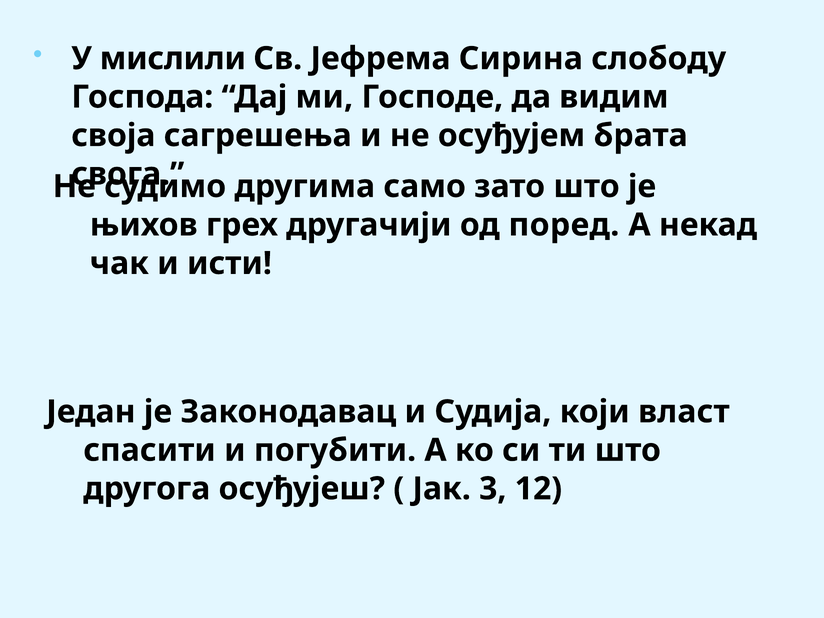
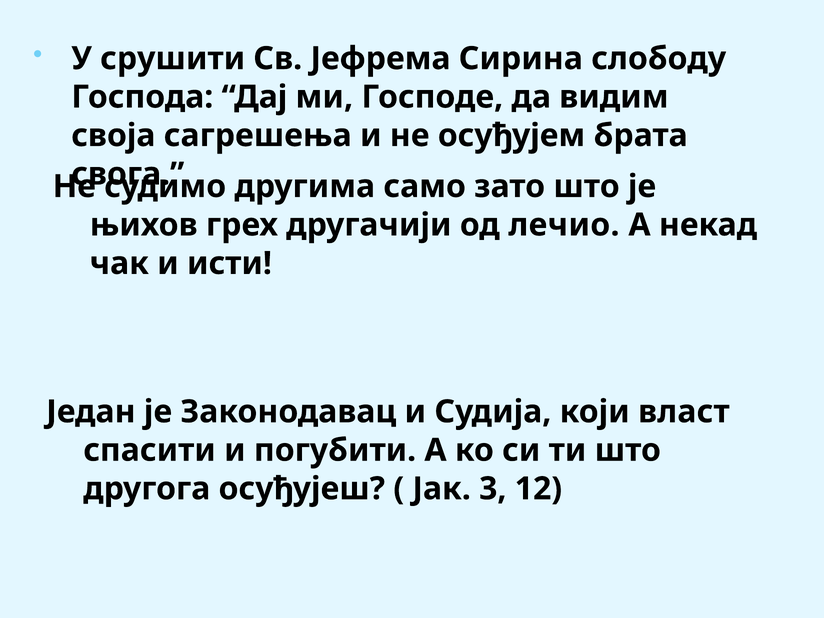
мислили: мислили -> срушити
поред: поред -> лечио
